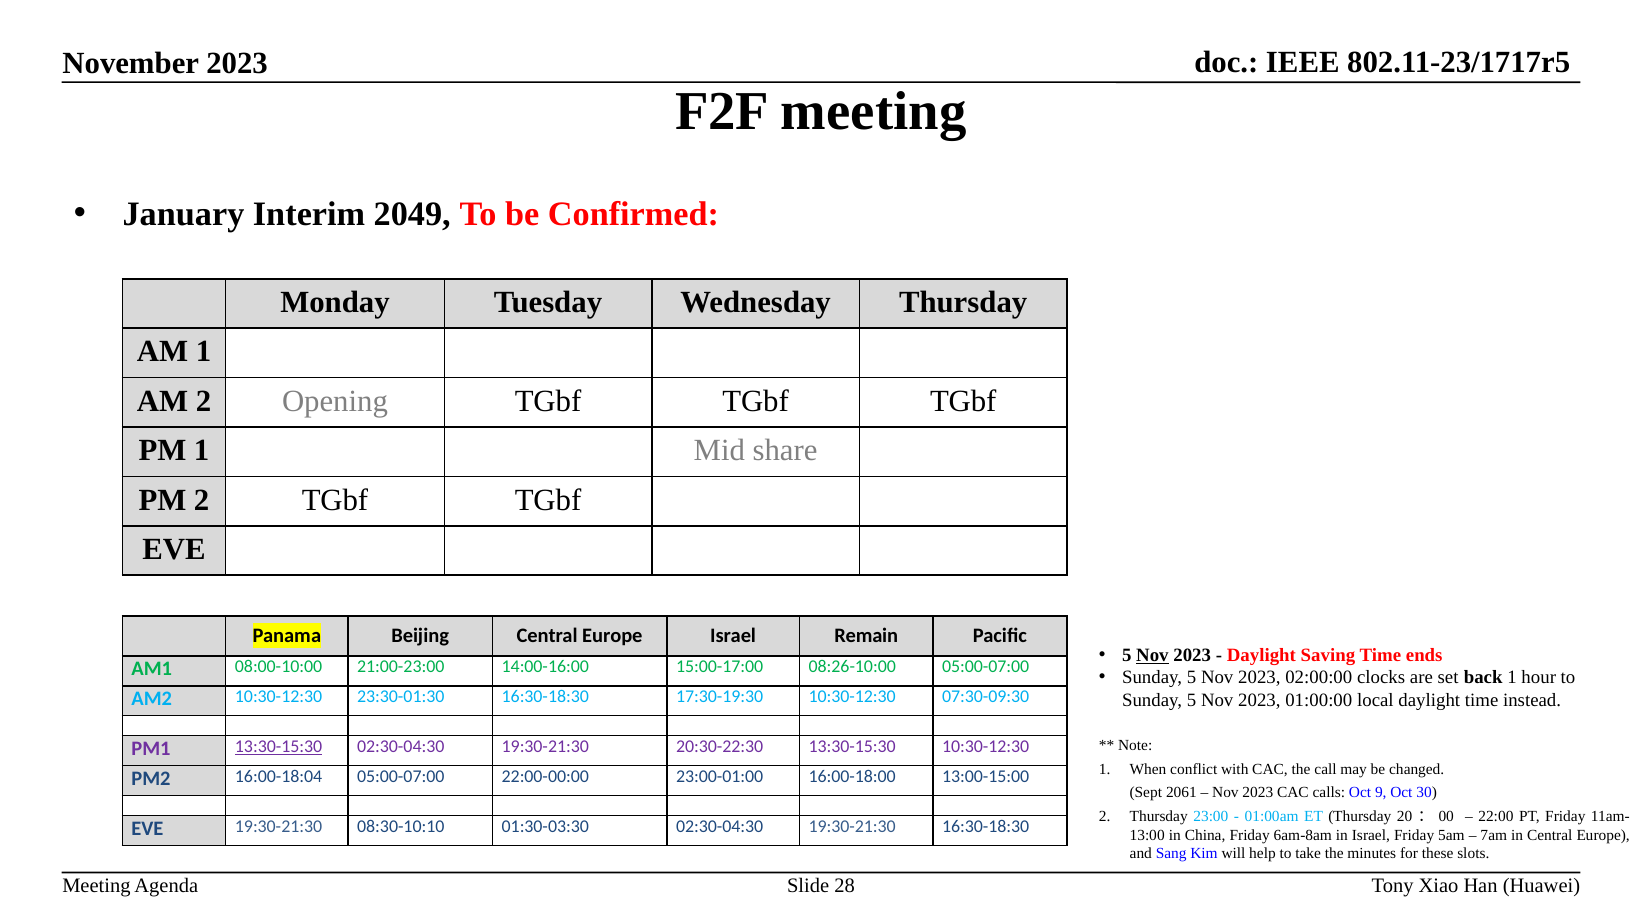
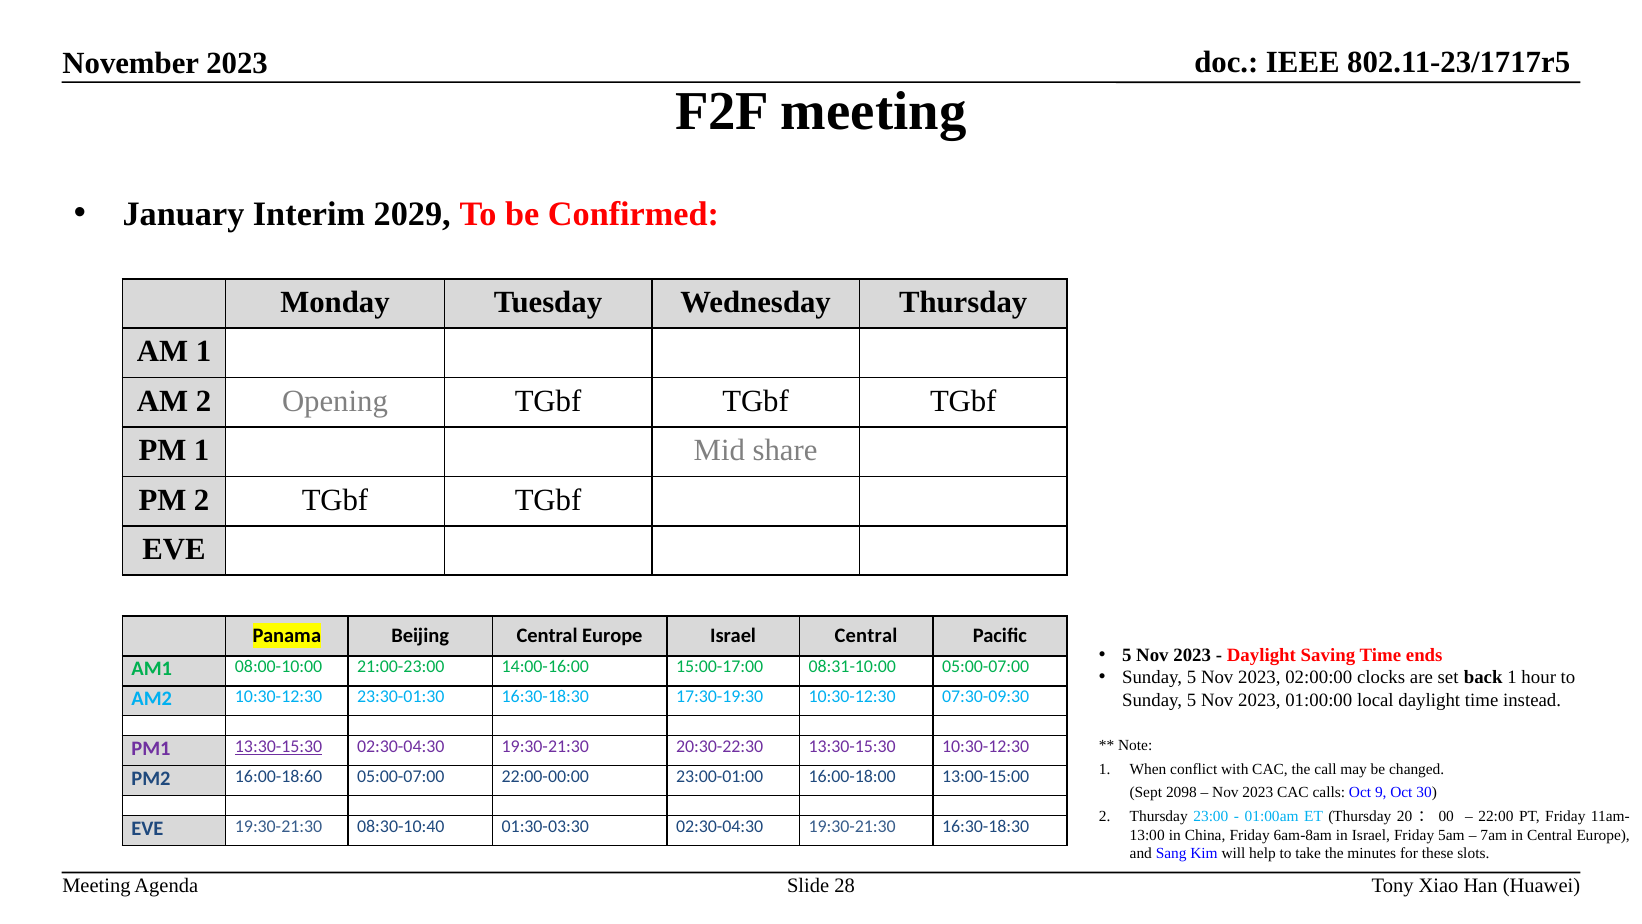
2049: 2049 -> 2029
Israel Remain: Remain -> Central
Nov at (1152, 655) underline: present -> none
08:26-10:00: 08:26-10:00 -> 08:31-10:00
16:00-18:04: 16:00-18:04 -> 16:00-18:60
2061: 2061 -> 2098
08:30-10:10: 08:30-10:10 -> 08:30-10:40
